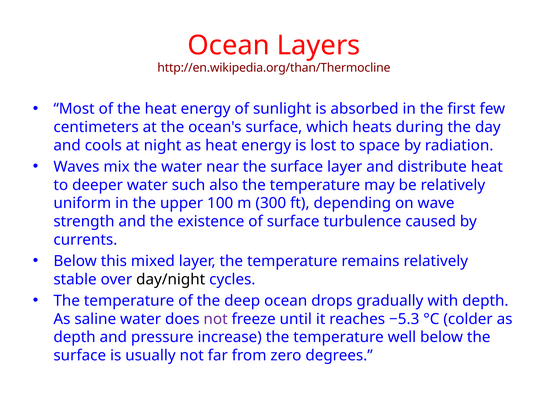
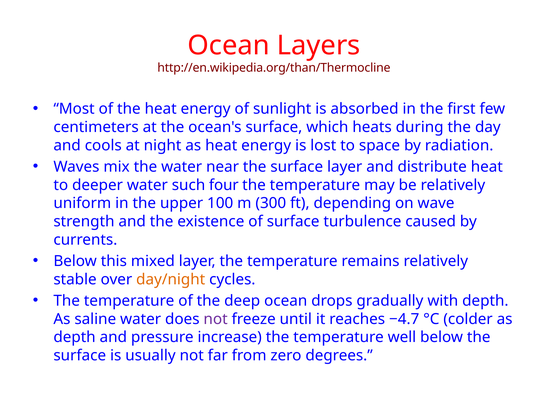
also: also -> four
day/night colour: black -> orange
−5.3: −5.3 -> −4.7
